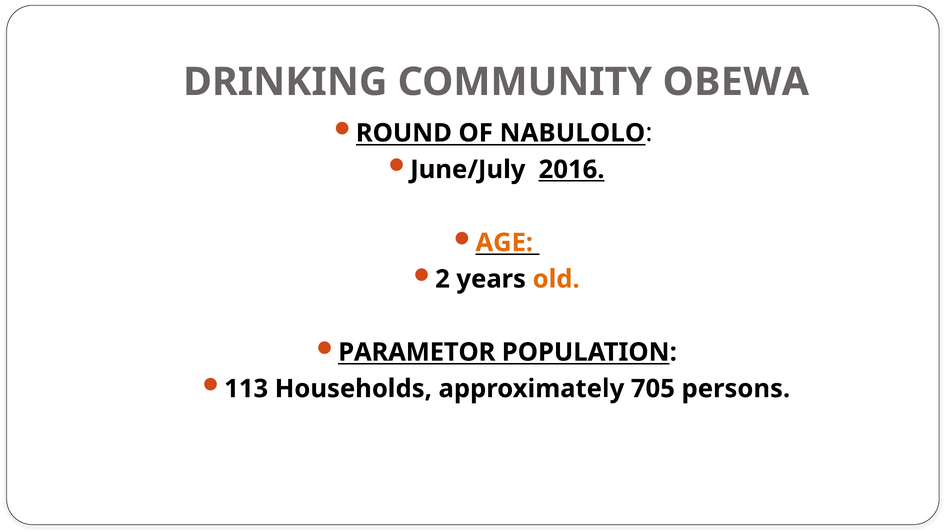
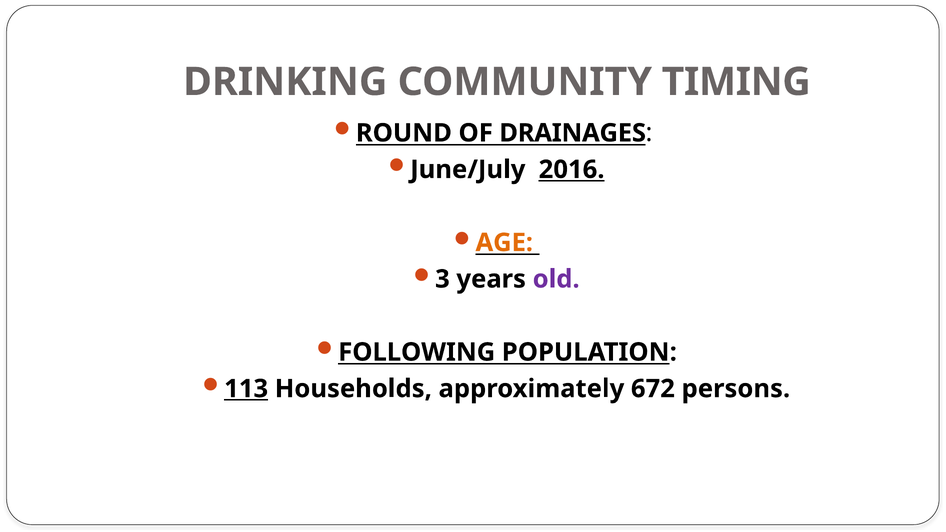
OBEWA: OBEWA -> TIMING
NABULOLO: NABULOLO -> DRAINAGES
2: 2 -> 3
old colour: orange -> purple
PARAMETOR: PARAMETOR -> FOLLOWING
113 underline: none -> present
705: 705 -> 672
